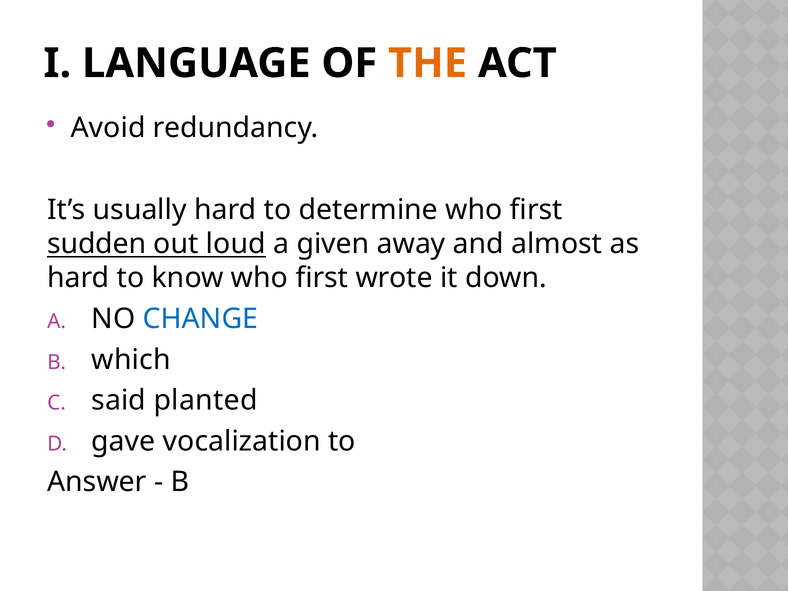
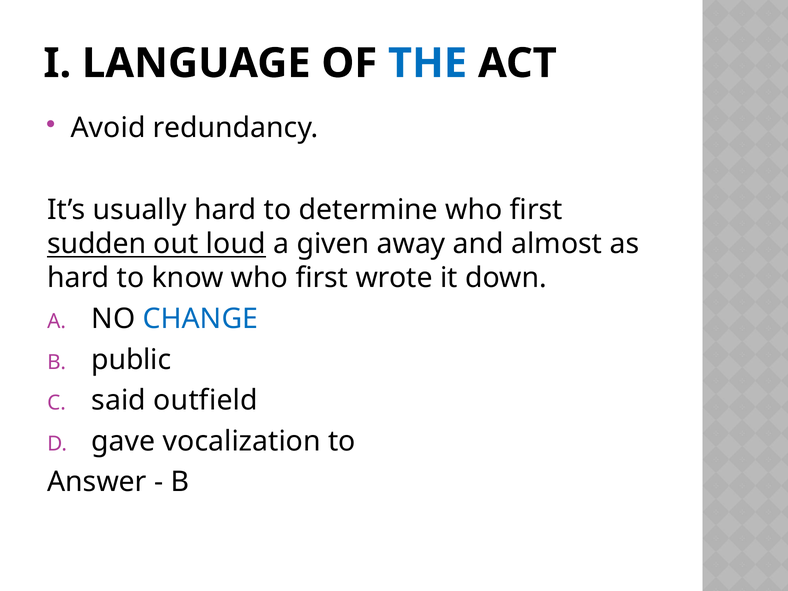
THE colour: orange -> blue
which: which -> public
planted: planted -> outfield
